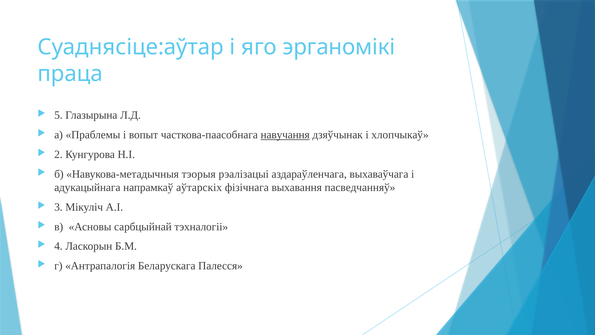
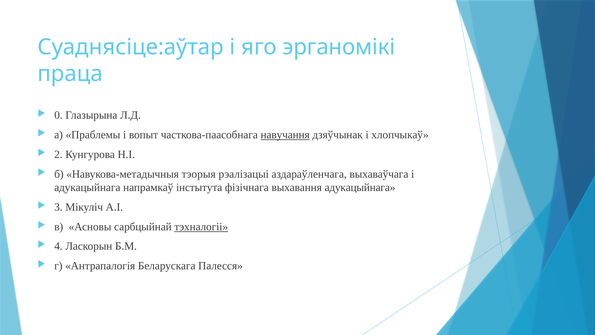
5: 5 -> 0
аўтарскіх: аўтарскіх -> iнстытута
выхавання пасведчанняў: пасведчанняў -> адукацыйнага
тэхналогіі underline: none -> present
